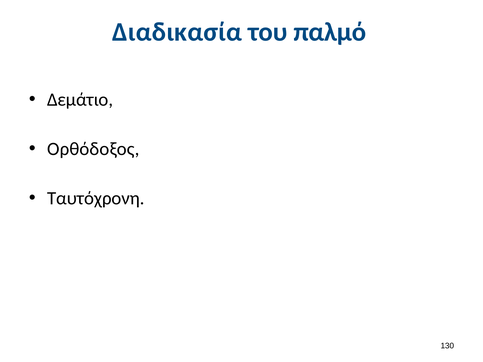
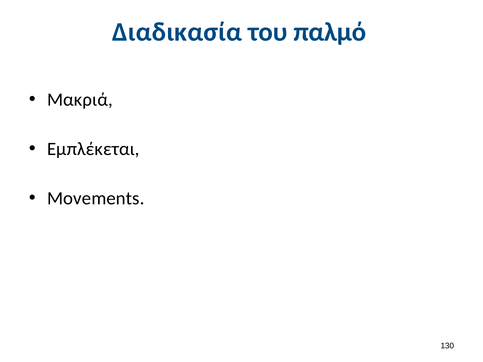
Δεμάτιο: Δεμάτιο -> Μακριά
Ορθόδοξος: Ορθόδοξος -> Εμπλέκεται
Ταυτόχρονη: Ταυτόχρονη -> Movements
